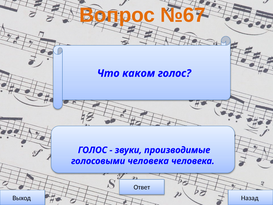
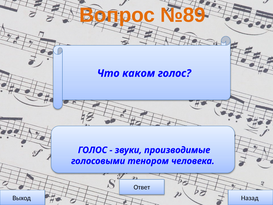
№67: №67 -> №89
голосовыми человека: человека -> тенором
